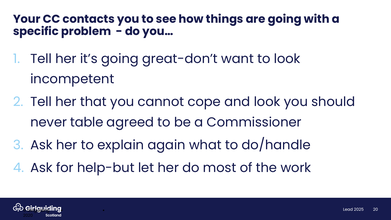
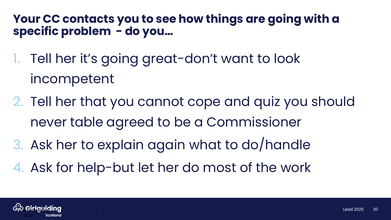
and look: look -> quiz
